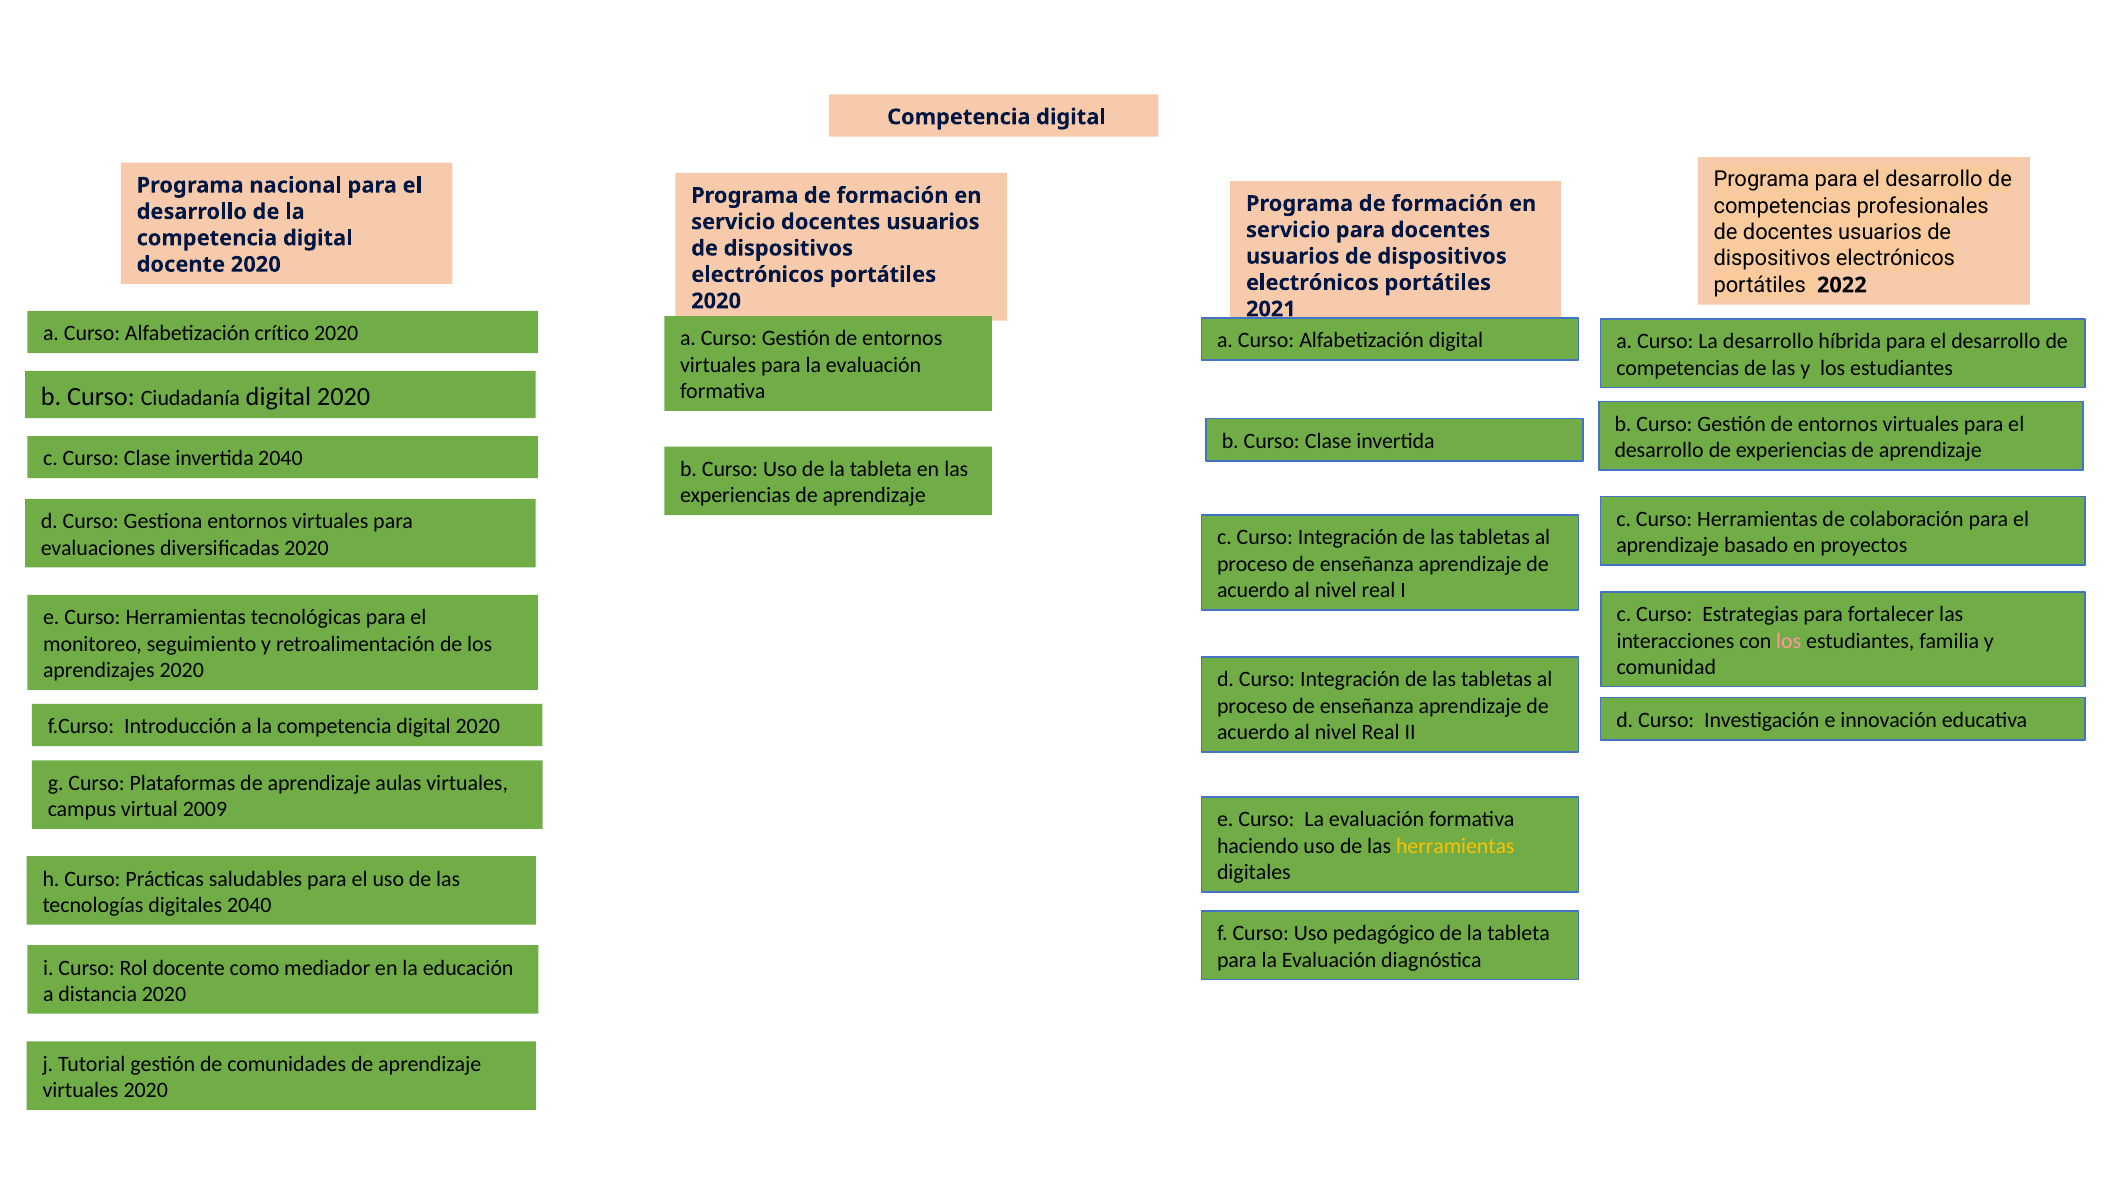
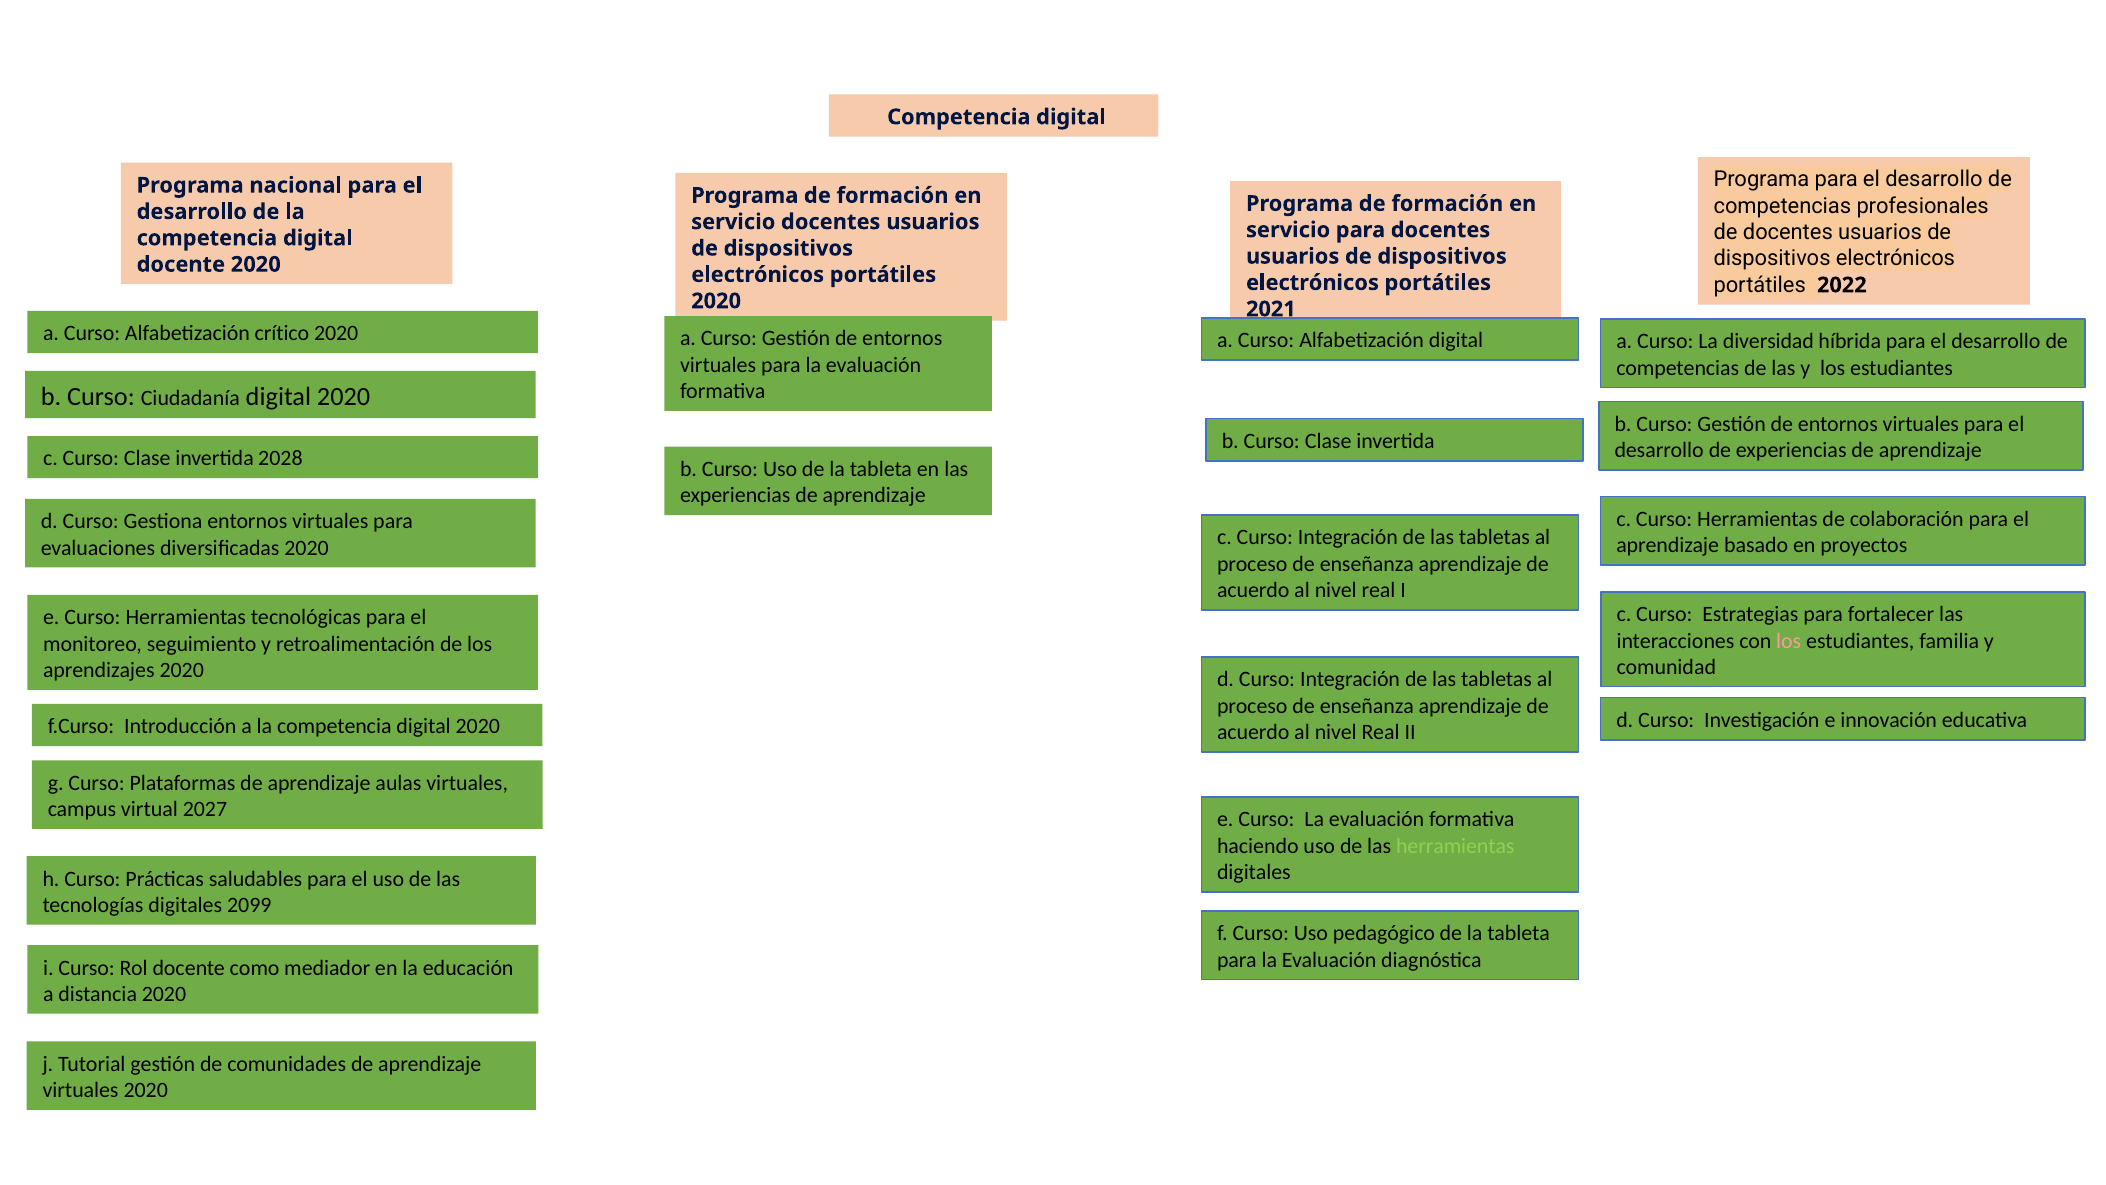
La desarrollo: desarrollo -> diversidad
invertida 2040: 2040 -> 2028
2009: 2009 -> 2027
herramientas at (1455, 846) colour: yellow -> light green
digitales 2040: 2040 -> 2099
